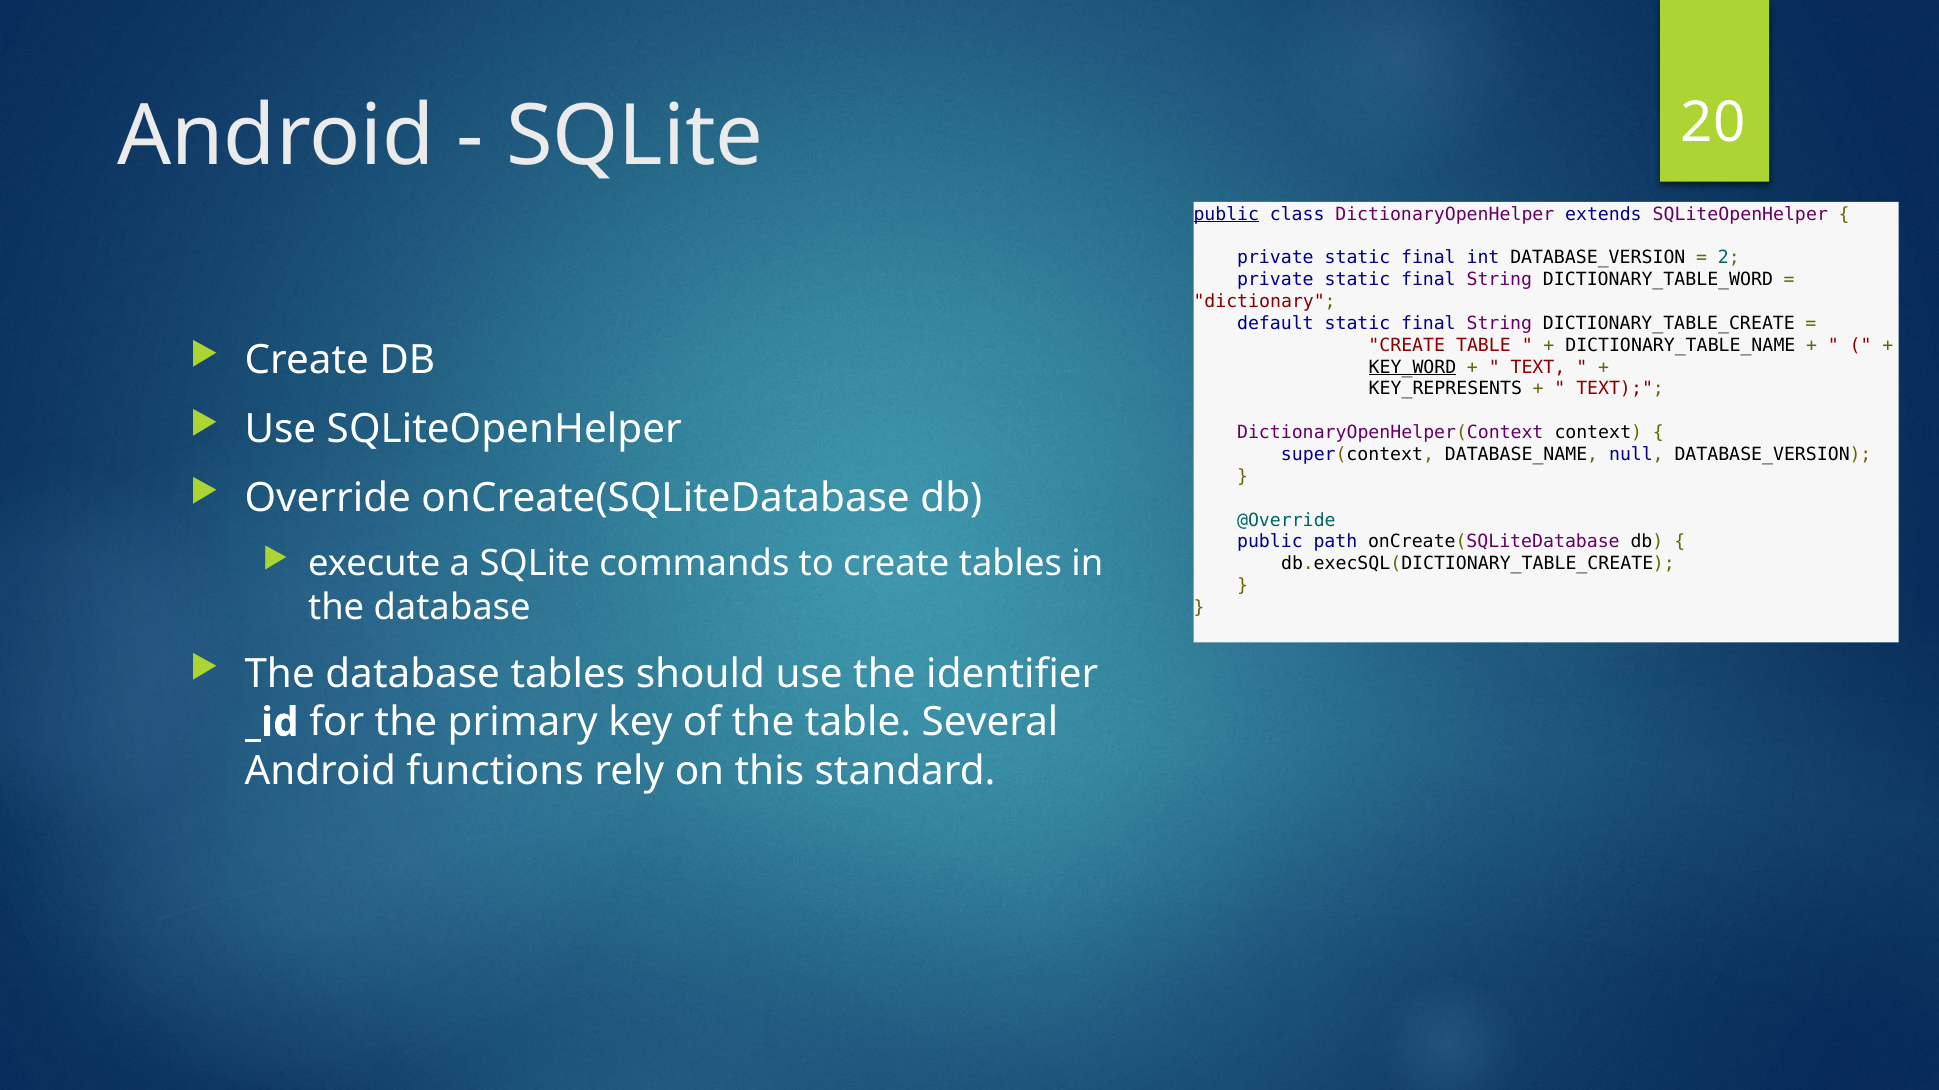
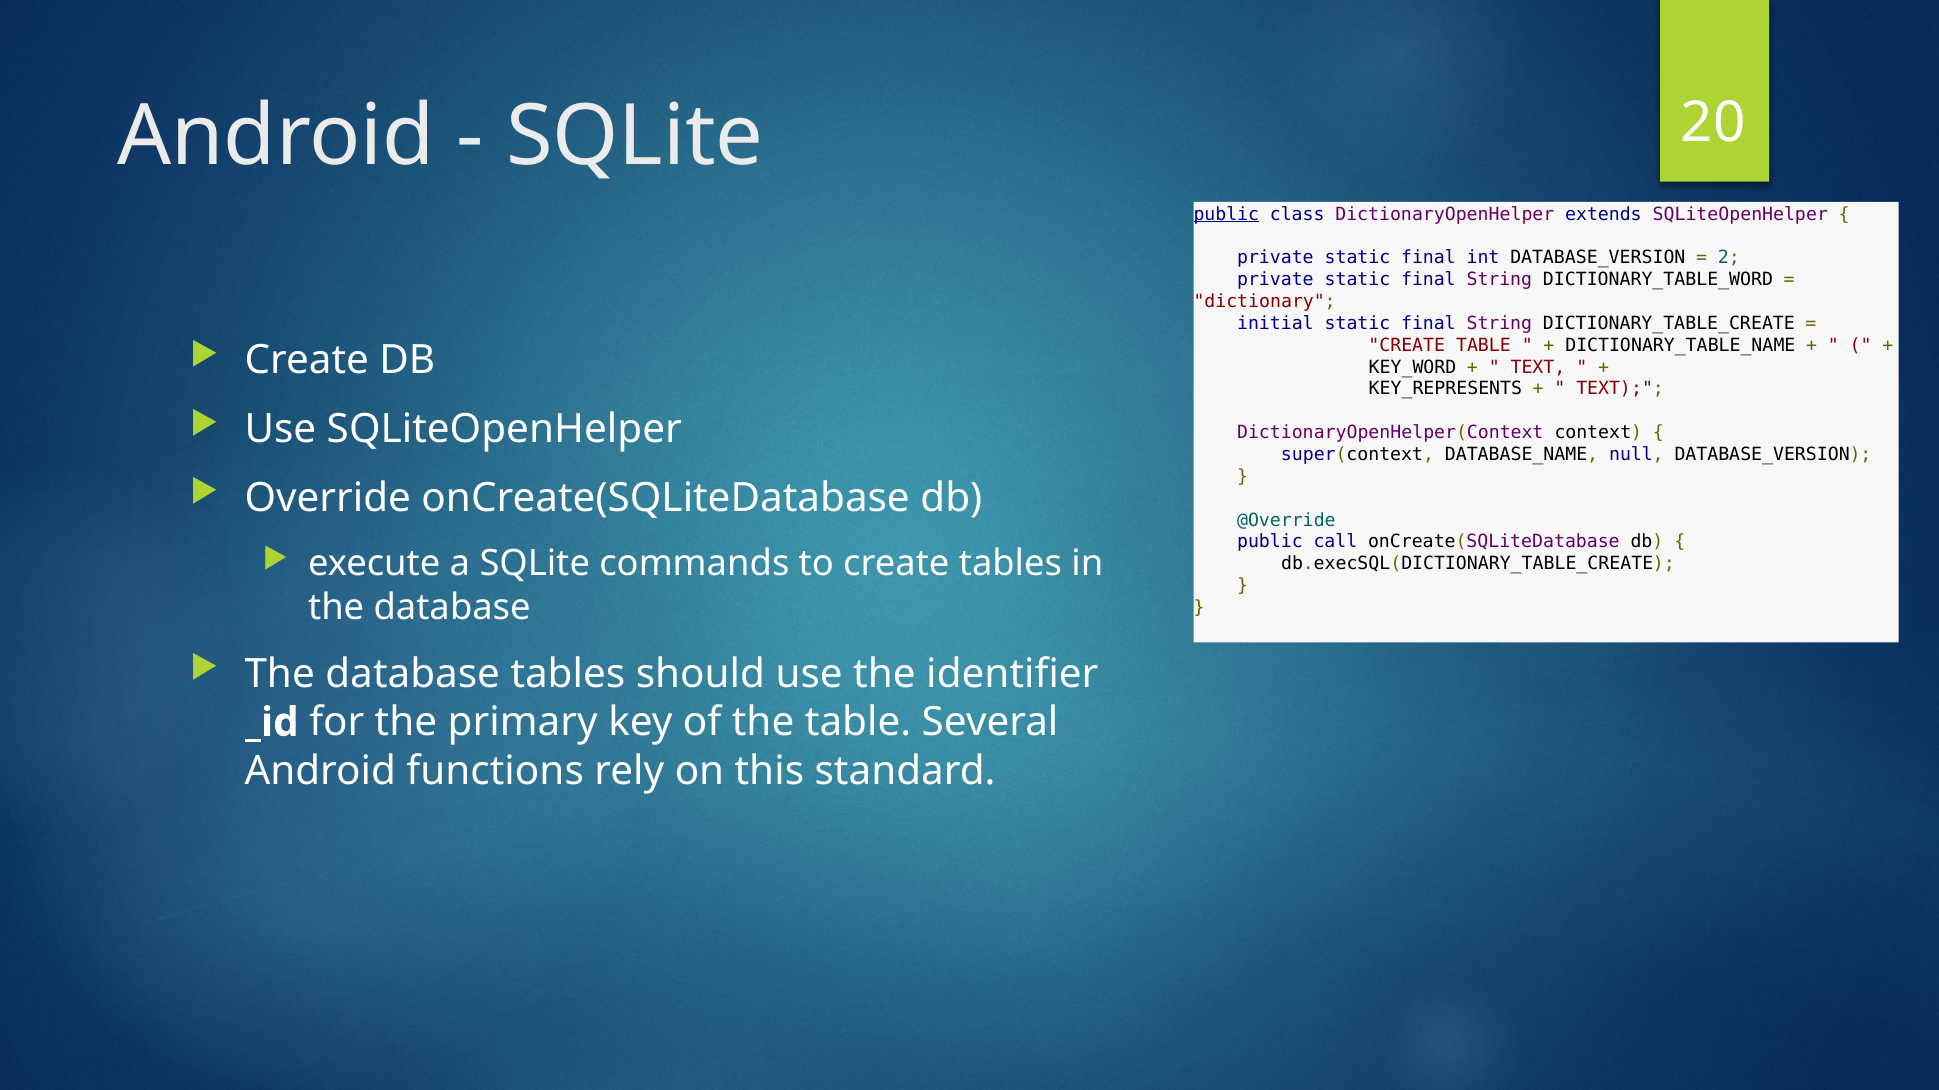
default: default -> initial
KEY_WORD underline: present -> none
path: path -> call
